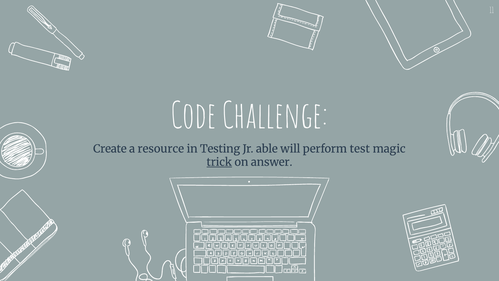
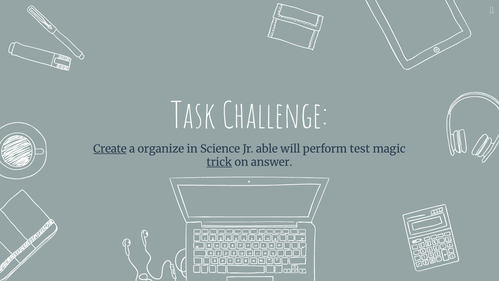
Code: Code -> Task
Create underline: none -> present
resource: resource -> organize
Testing: Testing -> Science
